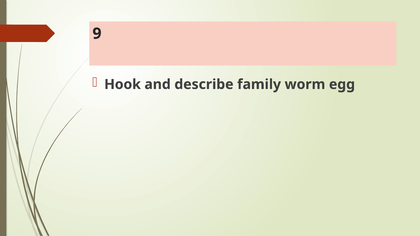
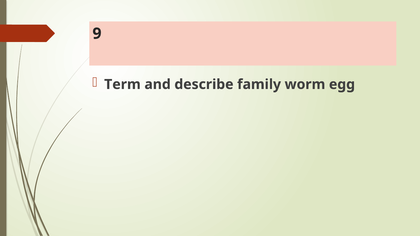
Hook: Hook -> Term
